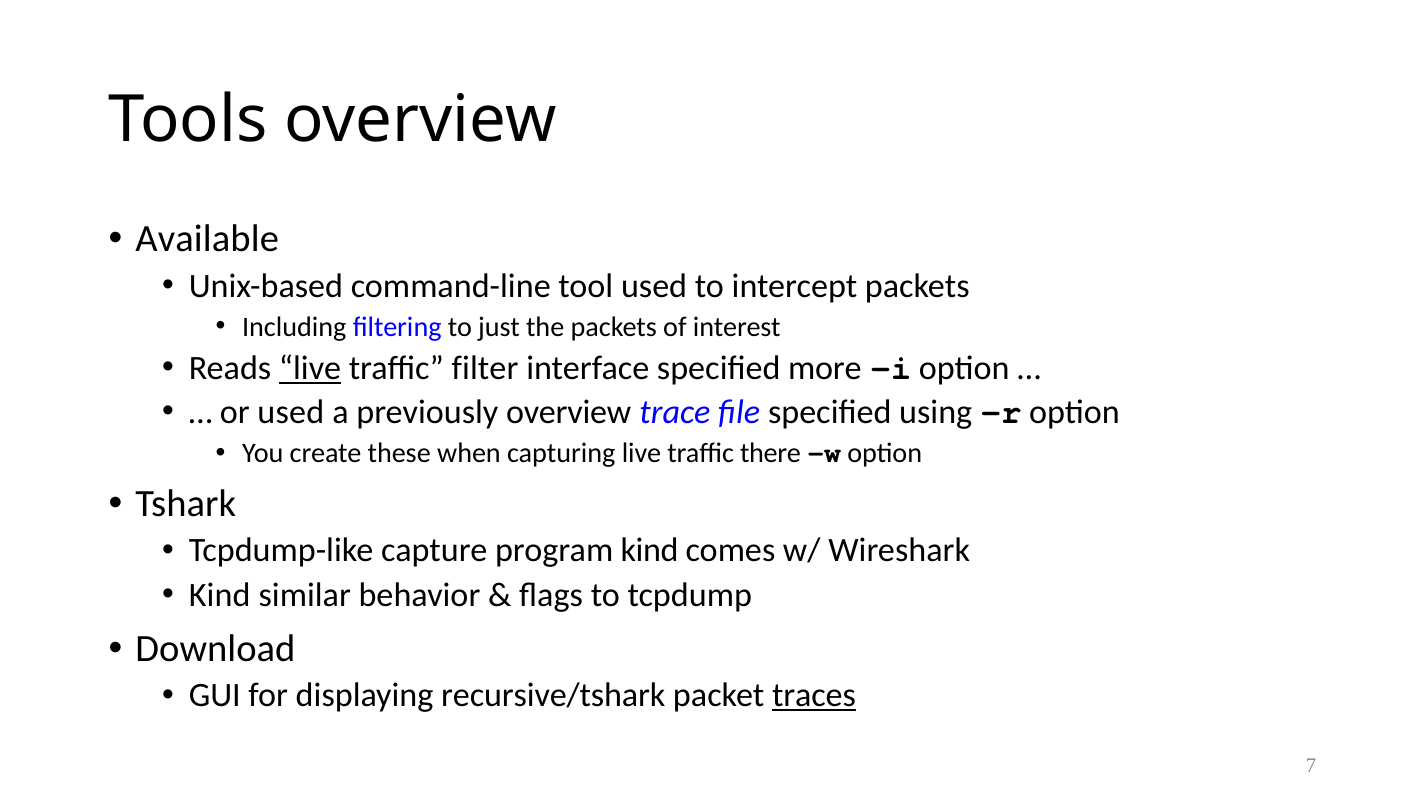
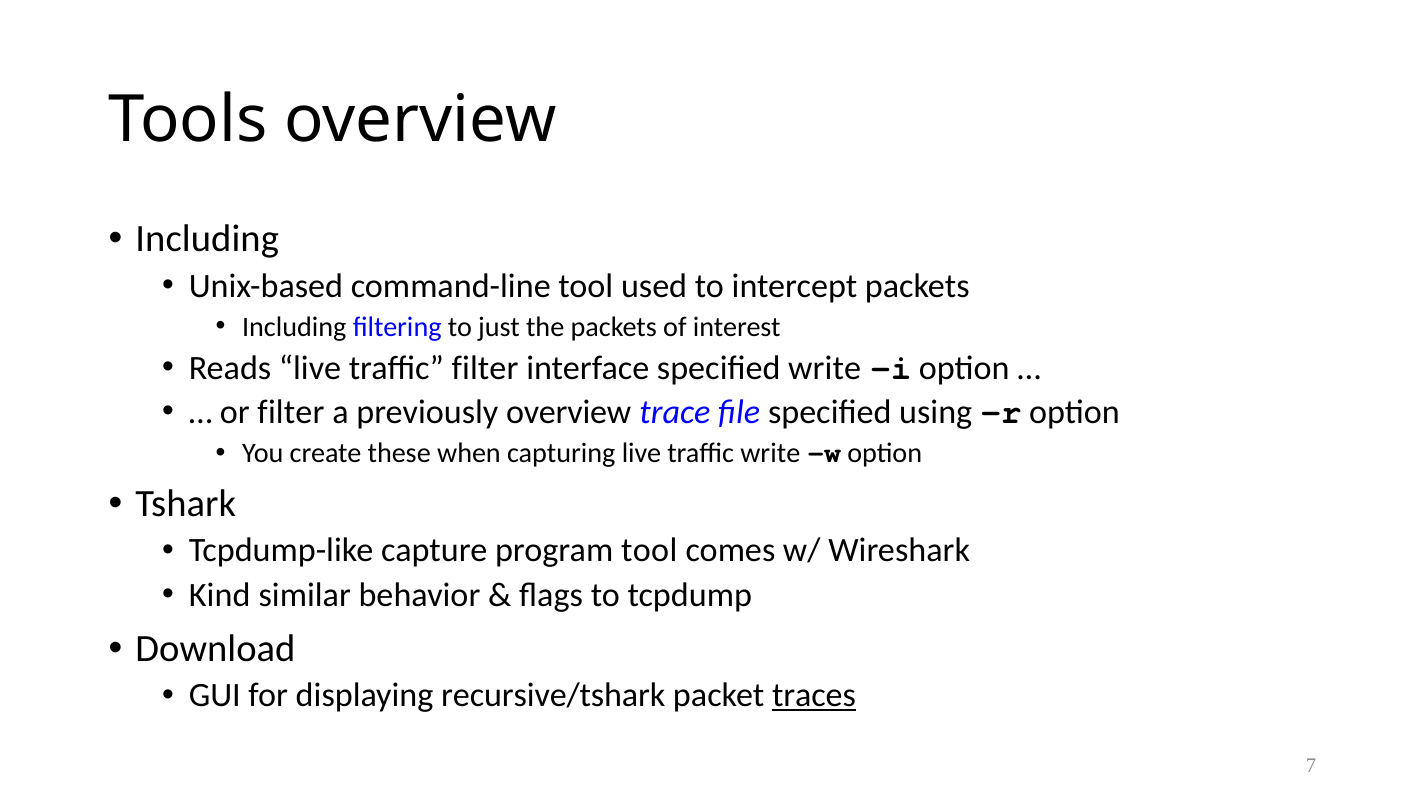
Available at (207, 239): Available -> Including
live at (310, 368) underline: present -> none
specified more: more -> write
or used: used -> filter
traffic there: there -> write
program kind: kind -> tool
